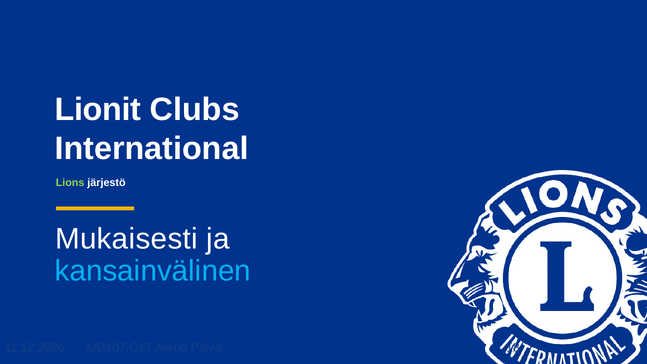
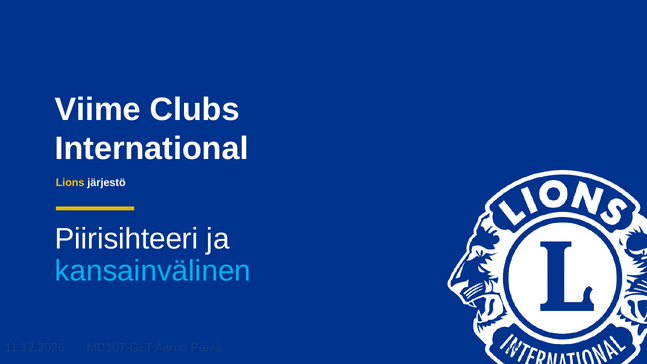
Lionit: Lionit -> Viime
Lions colour: light green -> yellow
Mukaisesti: Mukaisesti -> Piirisihteeri
